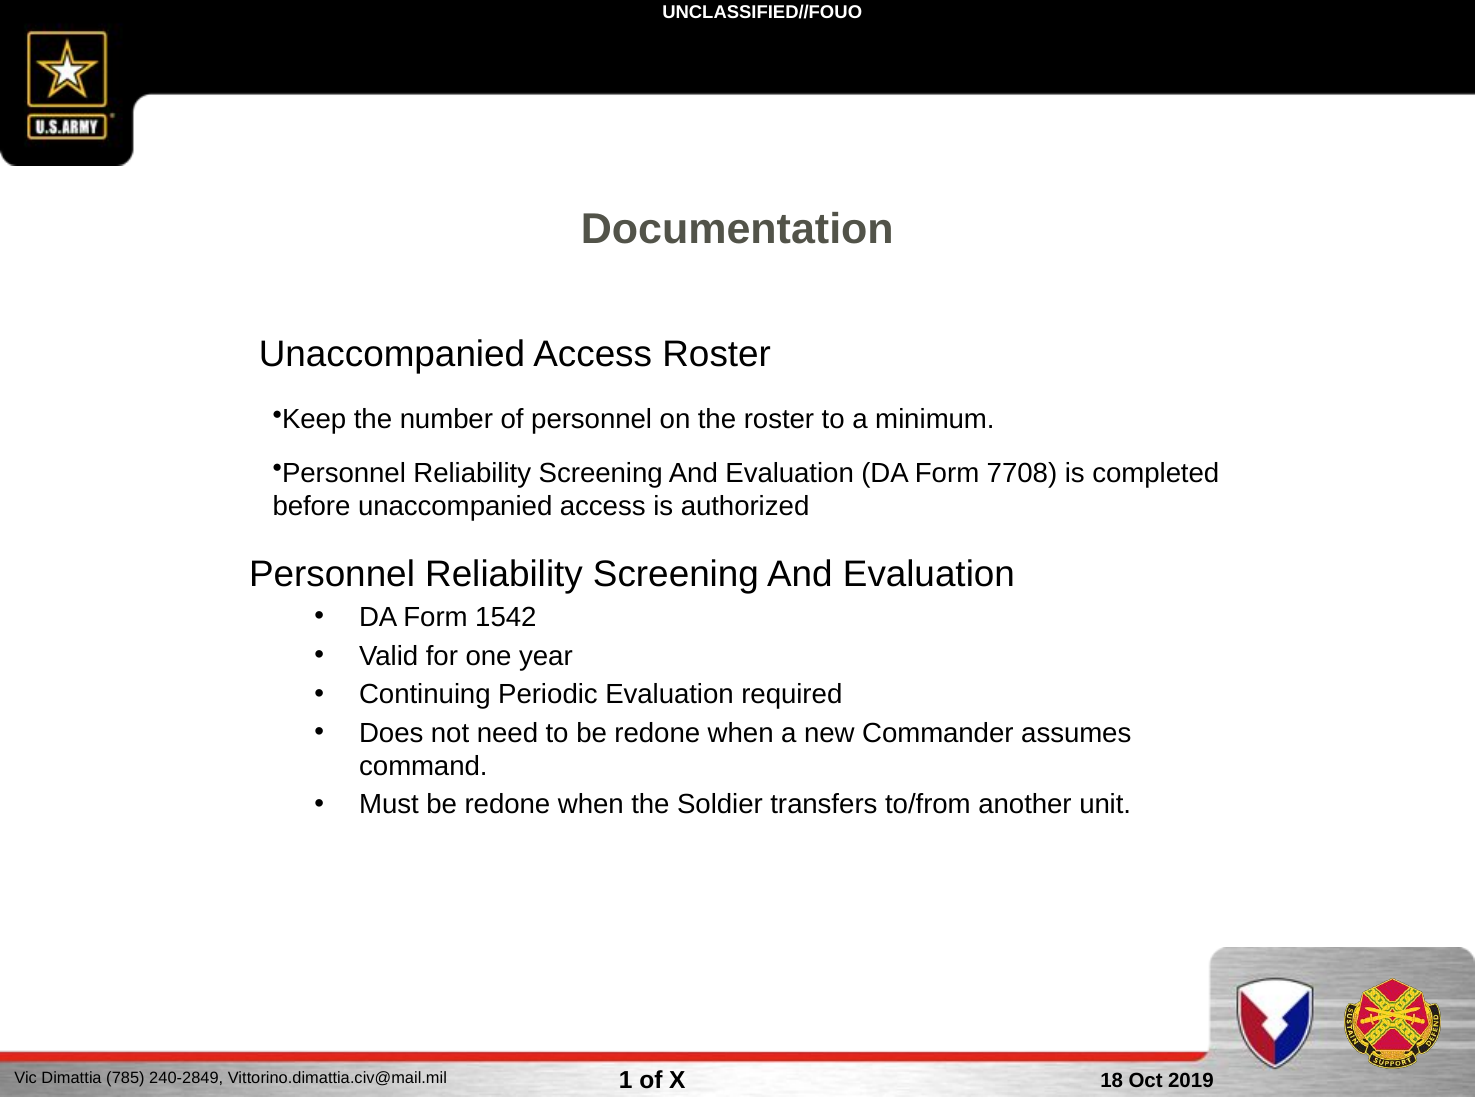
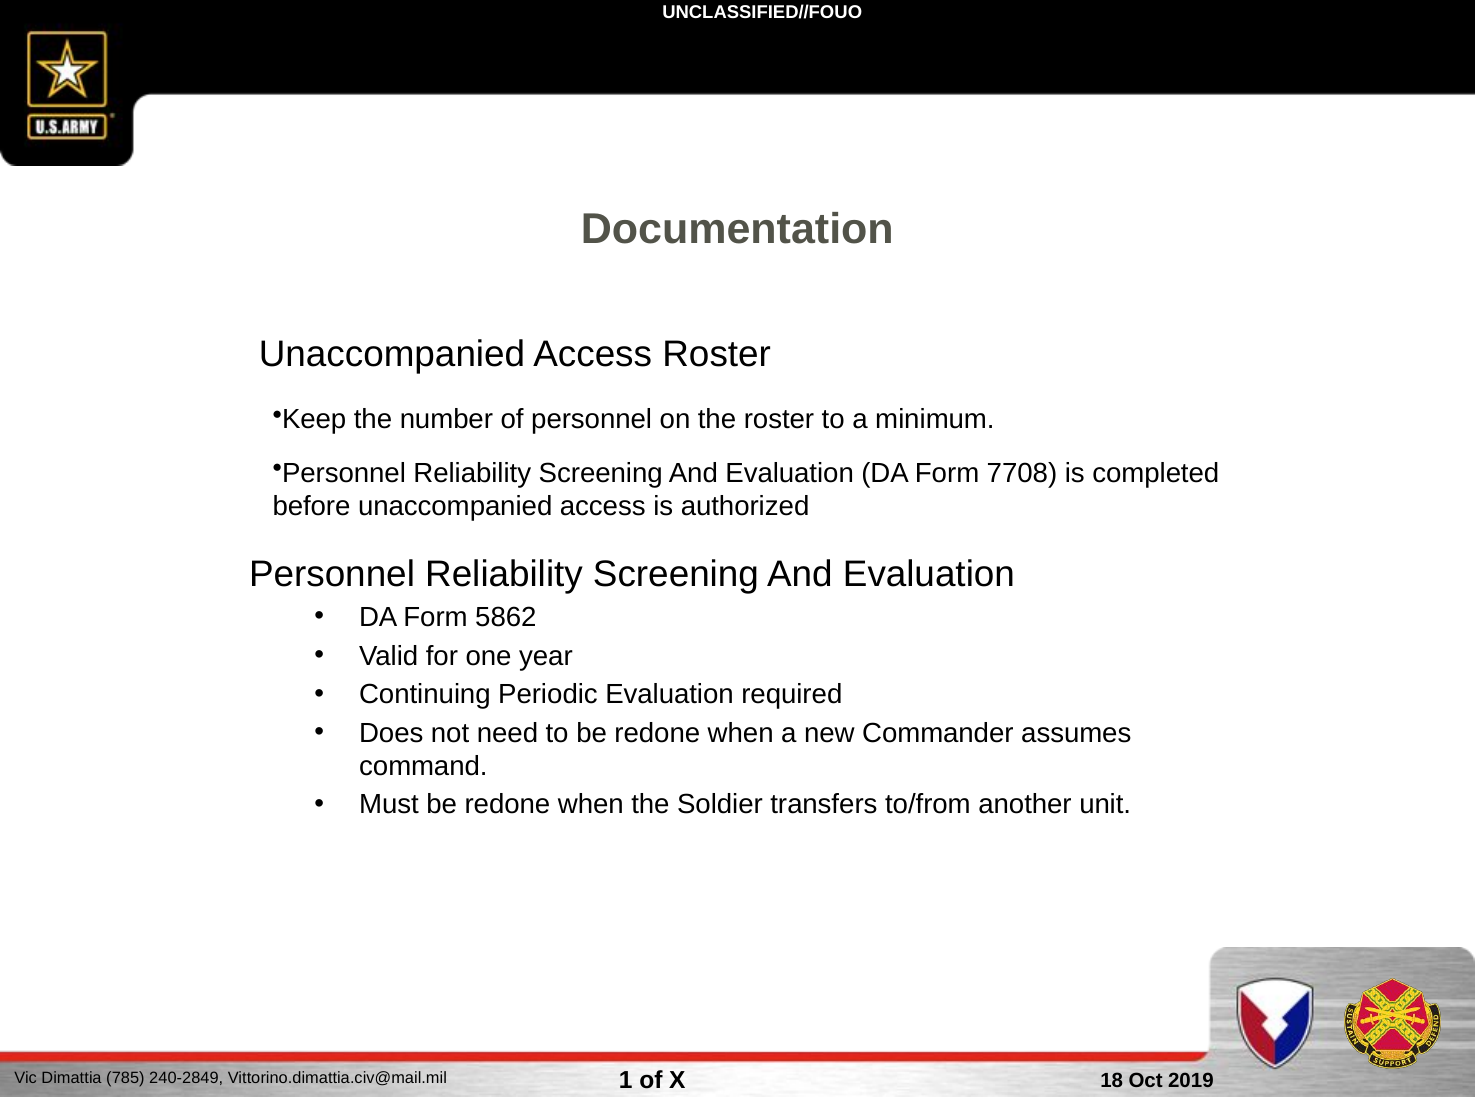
1542: 1542 -> 5862
